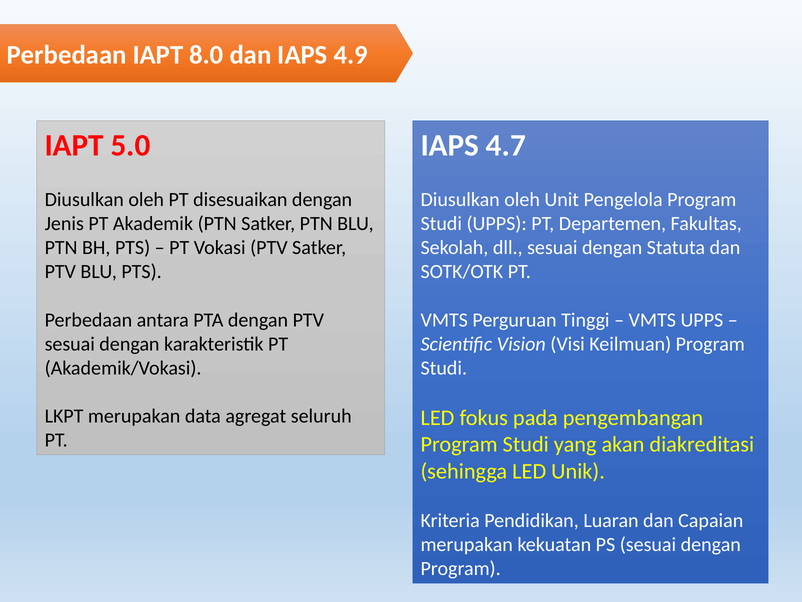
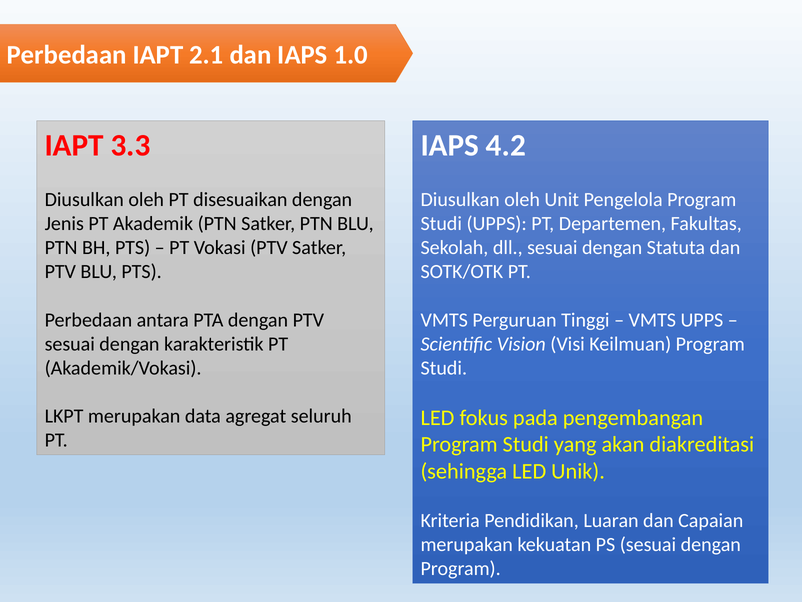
8.0: 8.0 -> 2.1
4.9: 4.9 -> 1.0
5.0: 5.0 -> 3.3
4.7: 4.7 -> 4.2
